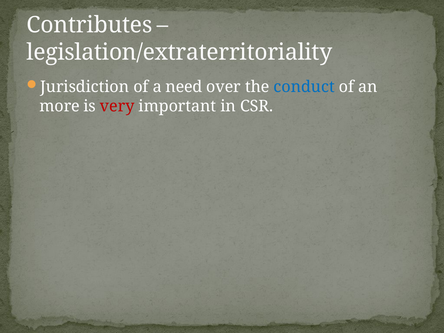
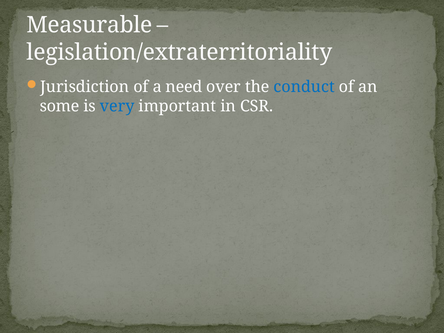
Contributes: Contributes -> Measurable
more: more -> some
very colour: red -> blue
